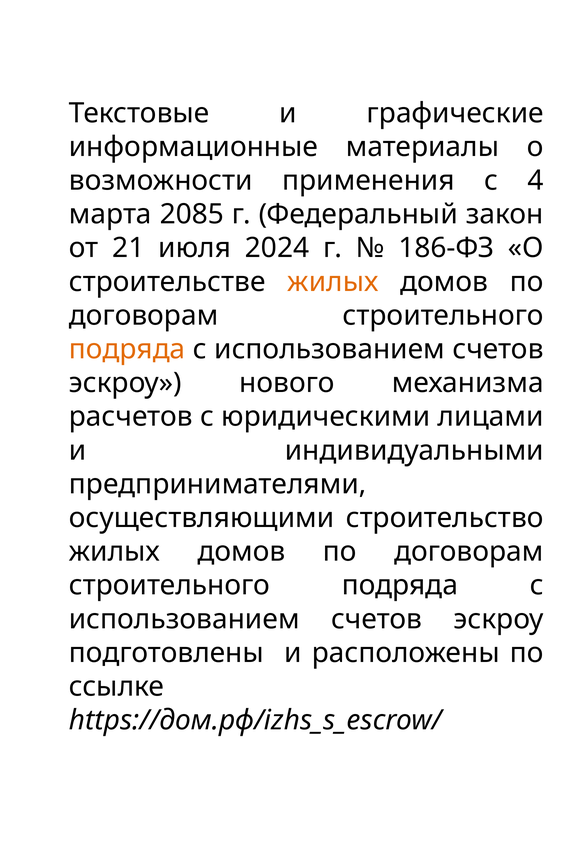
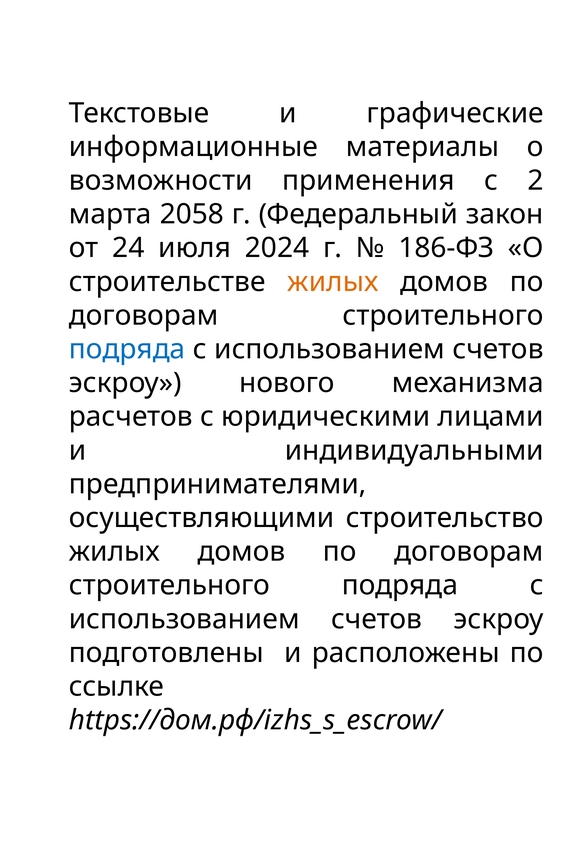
4: 4 -> 2
2085: 2085 -> 2058
21: 21 -> 24
подряда at (127, 349) colour: orange -> blue
